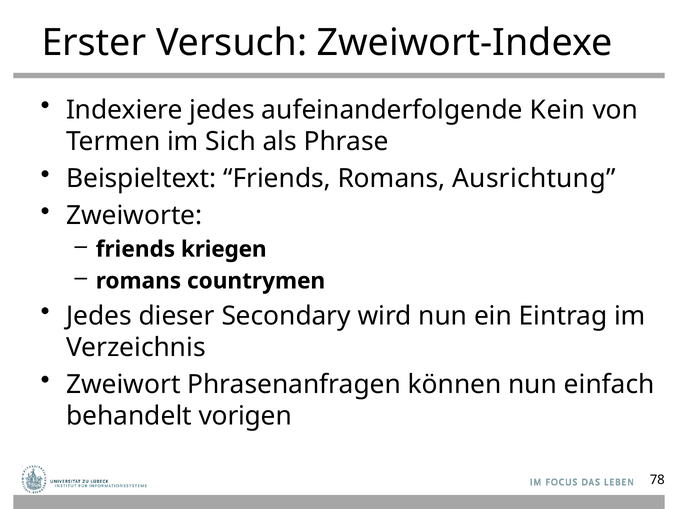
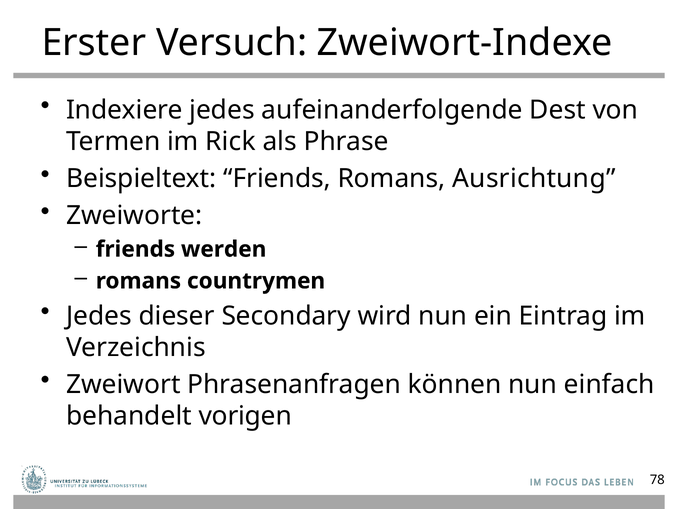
Kein: Kein -> Dest
Sich: Sich -> Rick
kriegen: kriegen -> werden
